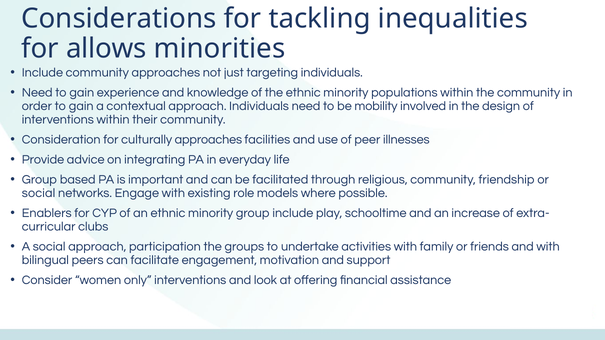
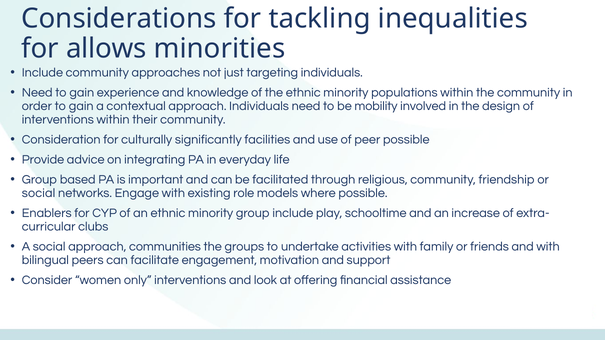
culturally approaches: approaches -> significantly
peer illnesses: illnesses -> possible
participation: participation -> communities
